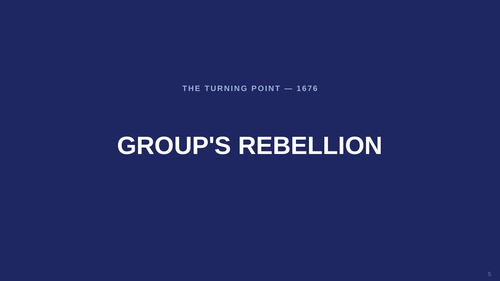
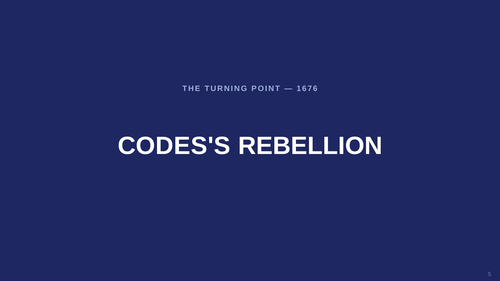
GROUP'S: GROUP'S -> CODES'S
